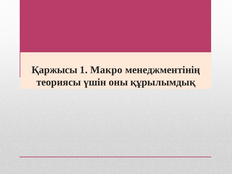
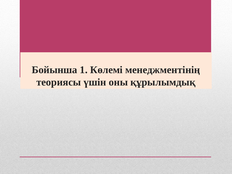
Қаржысы: Қаржысы -> Бойынша
Макро: Макро -> Көлемі
